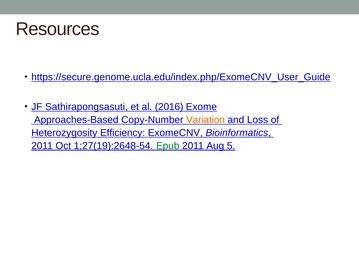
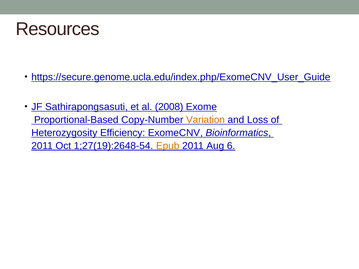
2016: 2016 -> 2008
Approaches-Based: Approaches-Based -> Proportional-Based
Epub colour: green -> orange
5: 5 -> 6
